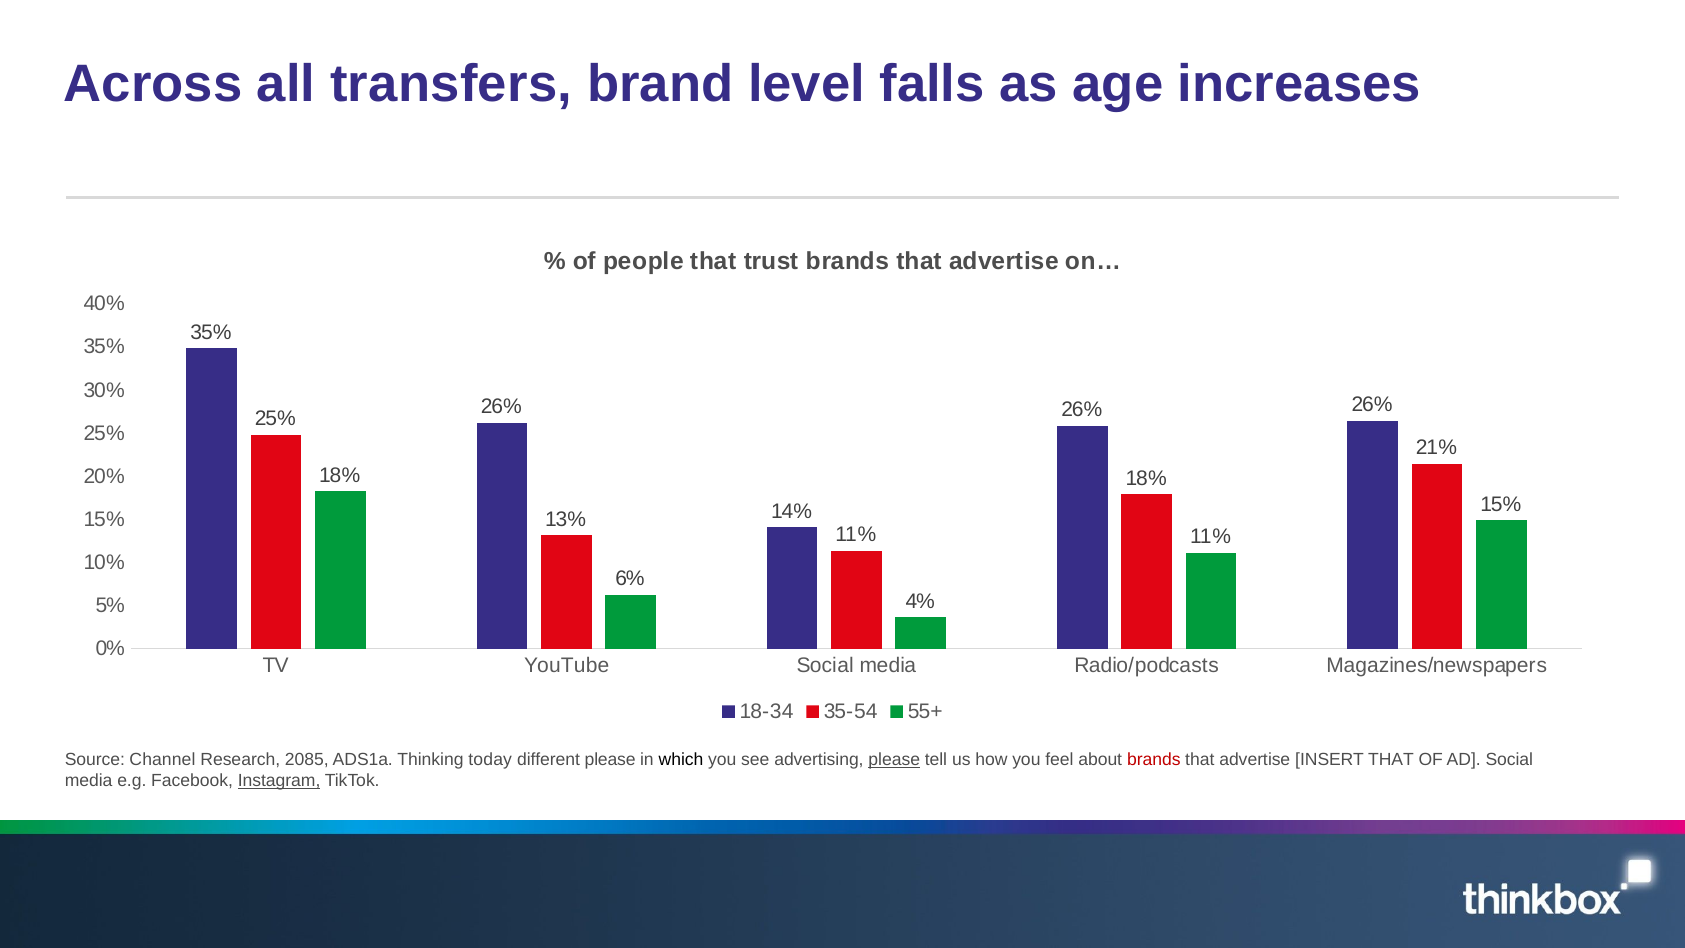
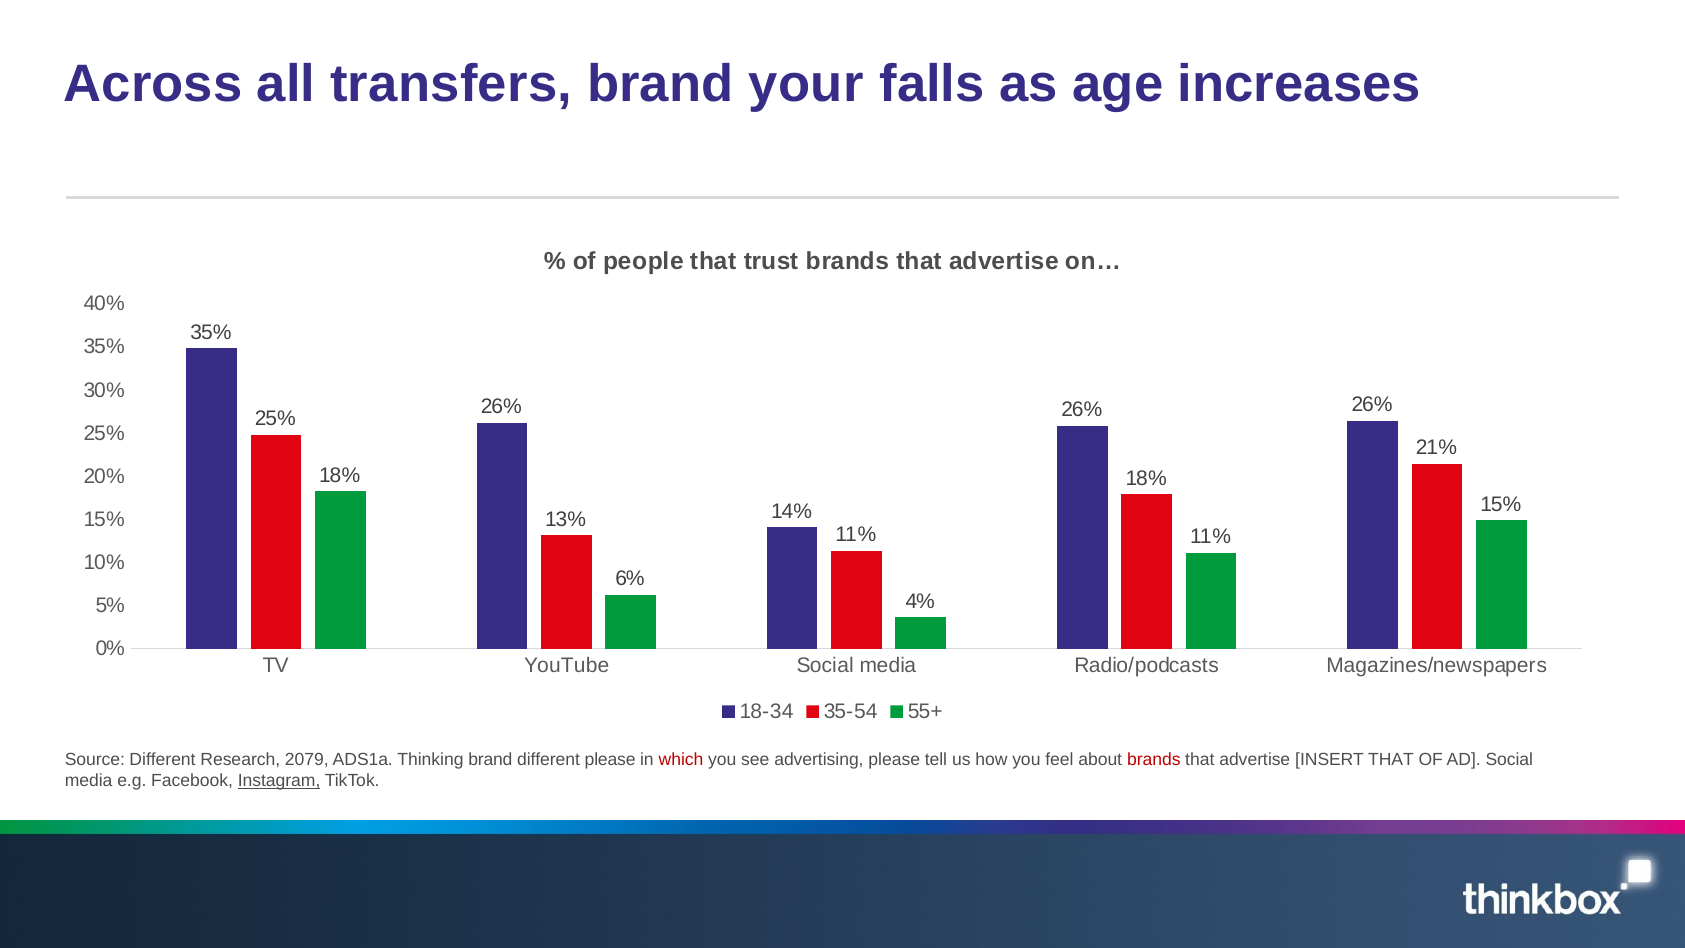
level: level -> your
Source Channel: Channel -> Different
2085: 2085 -> 2079
Thinking today: today -> brand
which colour: black -> red
please at (894, 760) underline: present -> none
